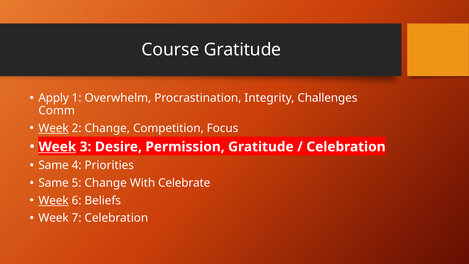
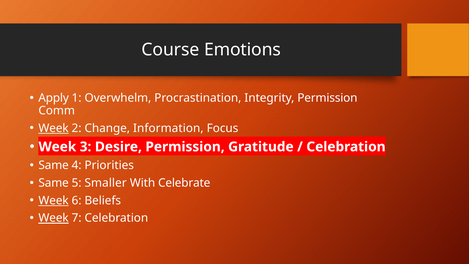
Course Gratitude: Gratitude -> Emotions
Integrity Challenges: Challenges -> Permission
Competition: Competition -> Information
Week at (57, 147) underline: present -> none
5 Change: Change -> Smaller
Week at (54, 218) underline: none -> present
